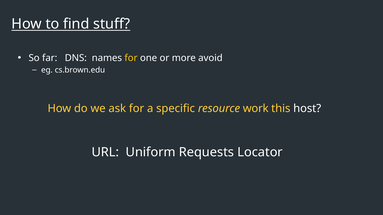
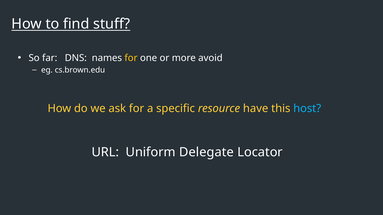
work: work -> have
host colour: white -> light blue
Requests: Requests -> Delegate
